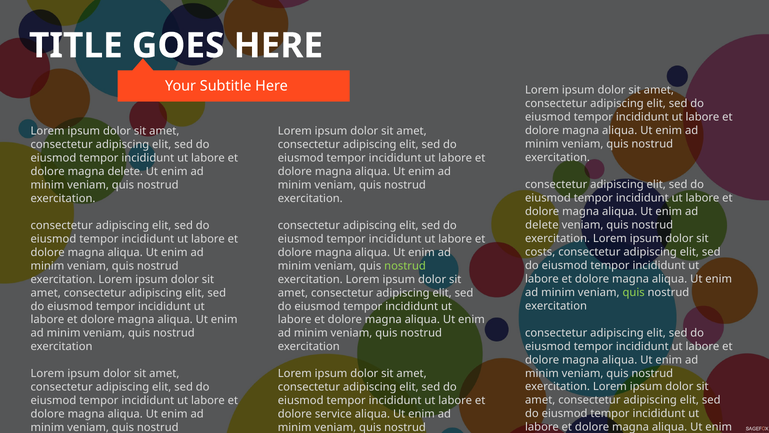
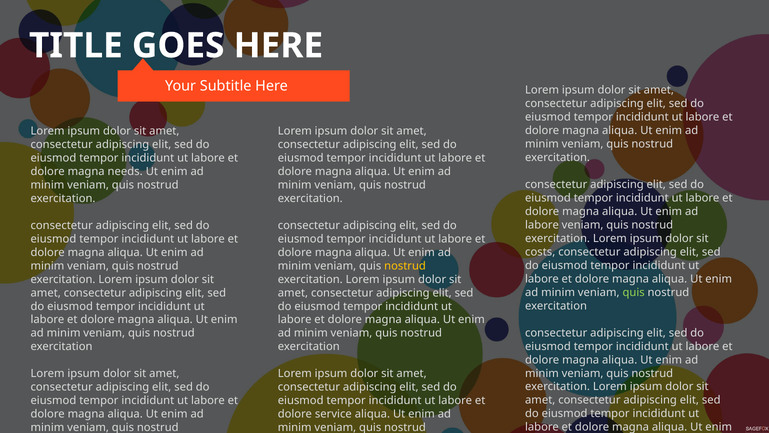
magna delete: delete -> needs
delete at (542, 225): delete -> labore
nostrud at (405, 266) colour: light green -> yellow
